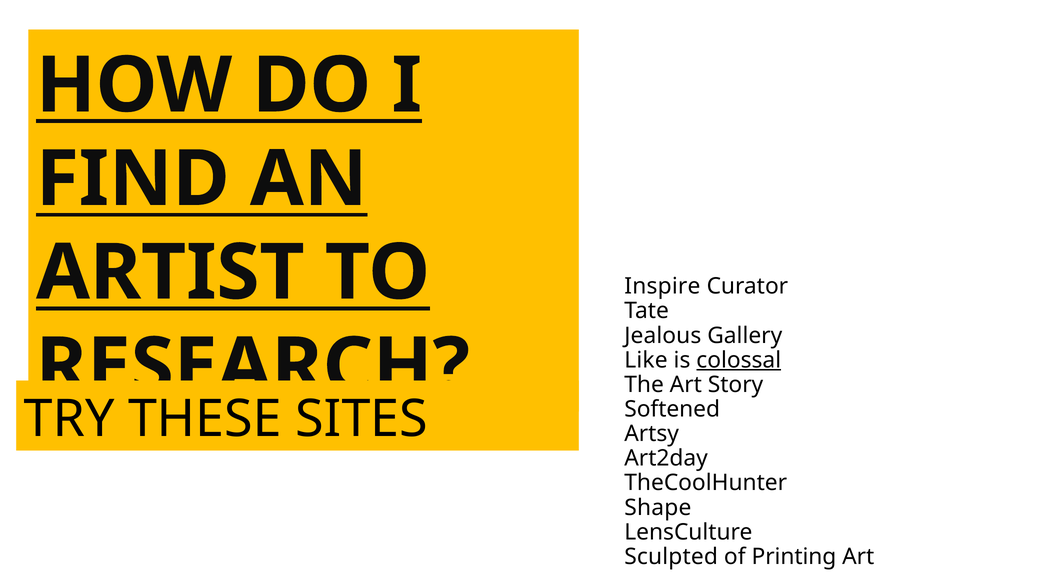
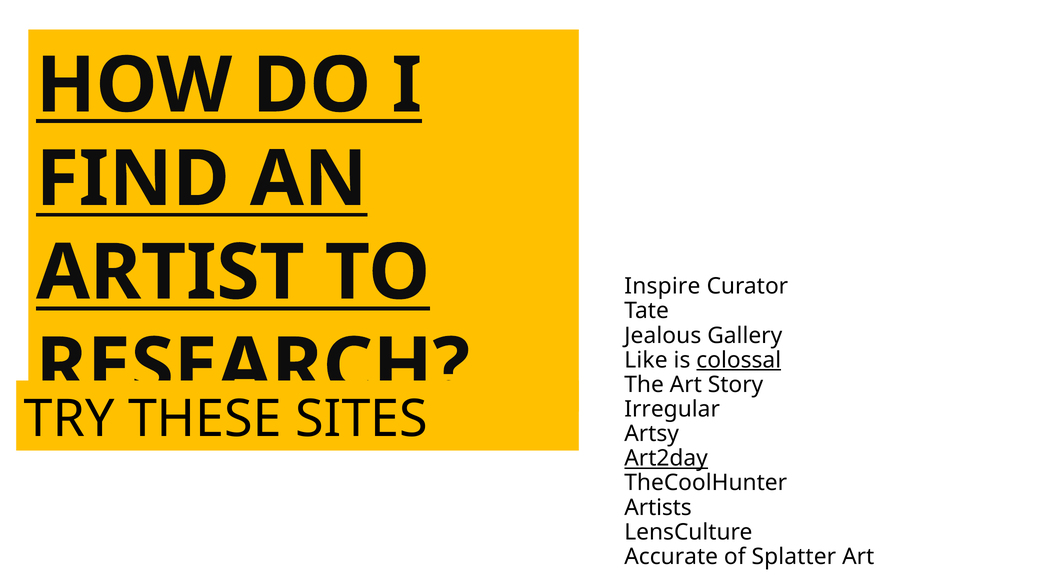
Softened: Softened -> Irregular
Art2day underline: none -> present
Shape: Shape -> Artists
Sculpted: Sculpted -> Accurate
Printing: Printing -> Splatter
